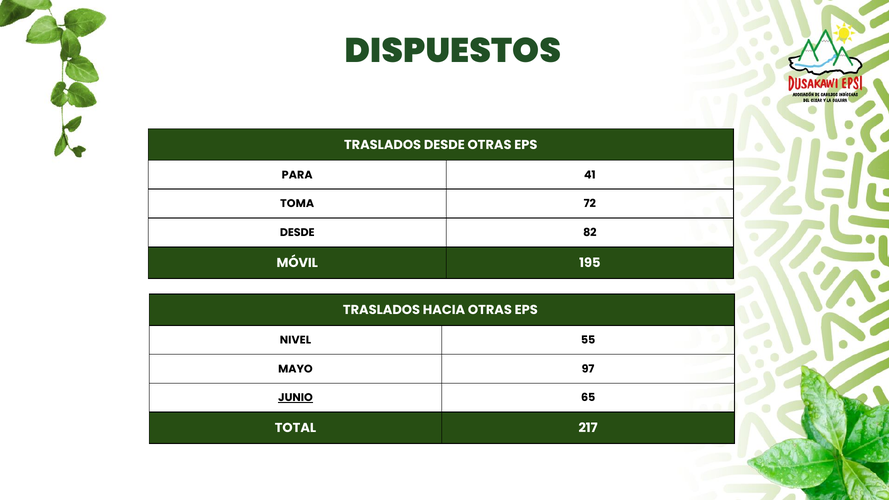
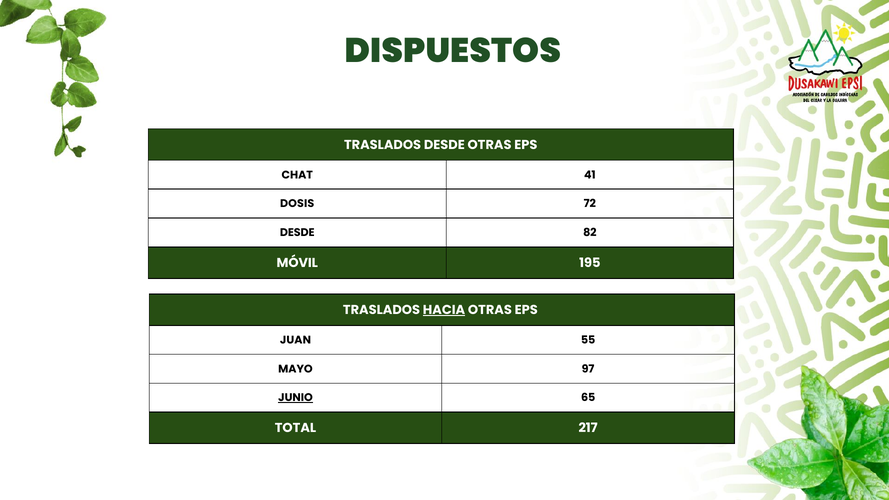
PARA: PARA -> CHAT
TOMA: TOMA -> DOSIS
HACIA underline: none -> present
NIVEL: NIVEL -> JUAN
